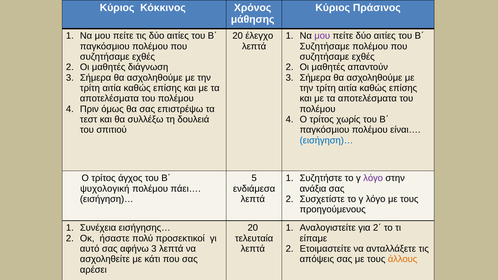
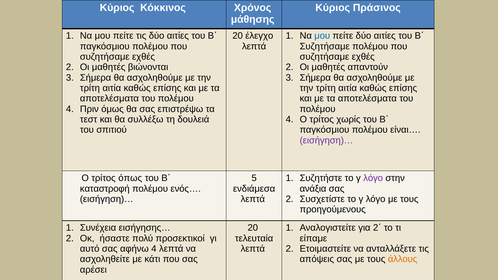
μου at (322, 36) colour: purple -> blue
διάγνωση: διάγνωση -> βιώνονται
εισήγηση)… at (326, 140) colour: blue -> purple
άγχος: άγχος -> όπως
ψυχολογική: ψυχολογική -> καταστροφή
πάει…: πάει… -> ενός…
αφήνω 3: 3 -> 4
